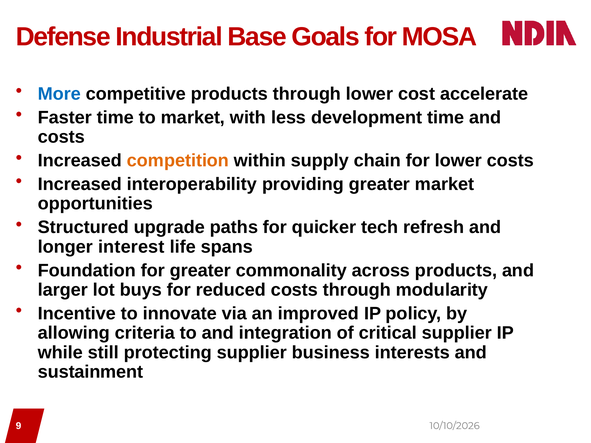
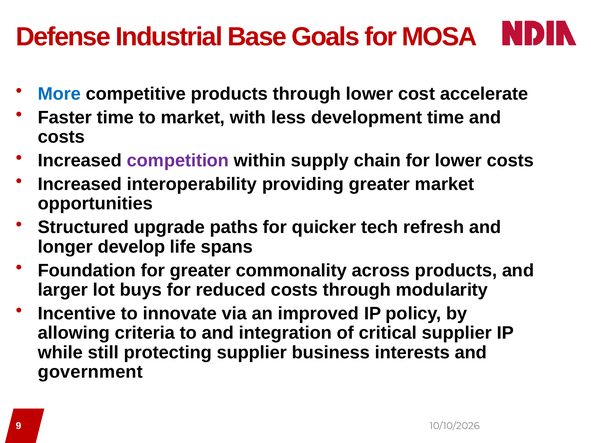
competition colour: orange -> purple
interest: interest -> develop
sustainment: sustainment -> government
